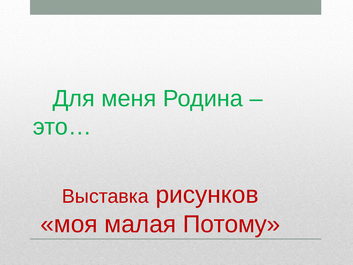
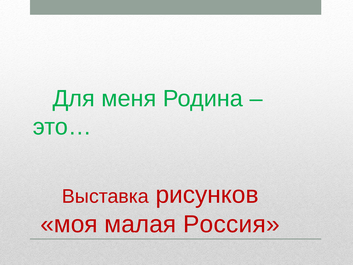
Потому: Потому -> Россия
